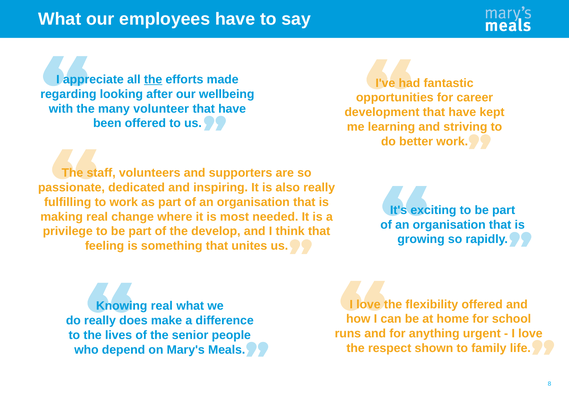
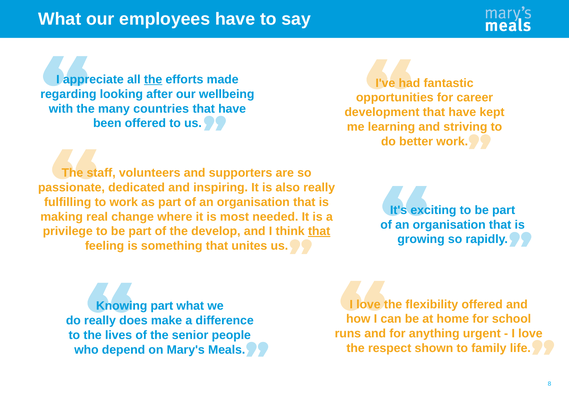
volunteer: volunteer -> countries
that at (319, 231) underline: none -> present
real at (162, 306): real -> part
